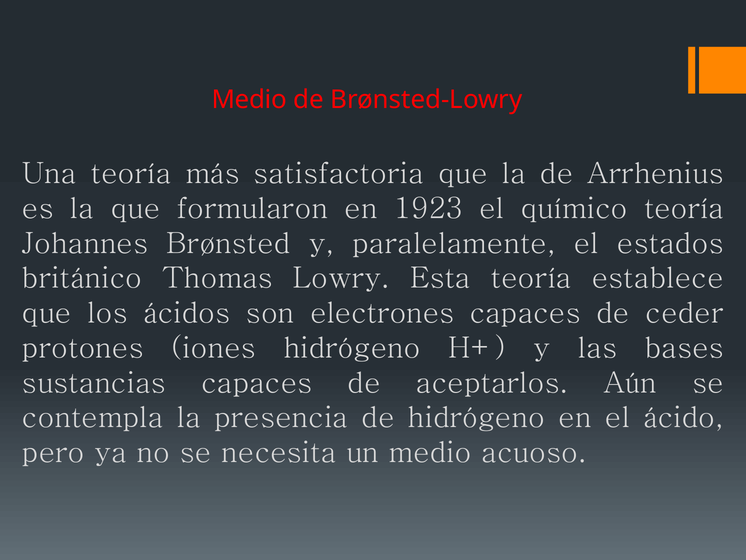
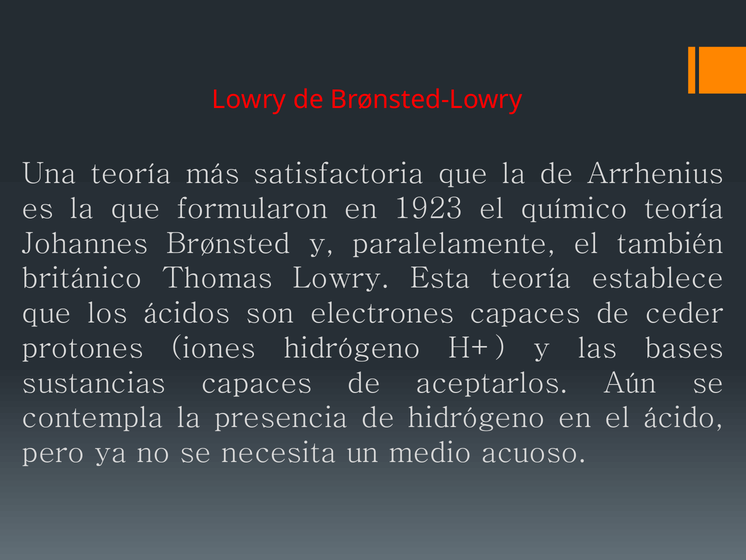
Medio at (249, 100): Medio -> Lowry
estados: estados -> también
